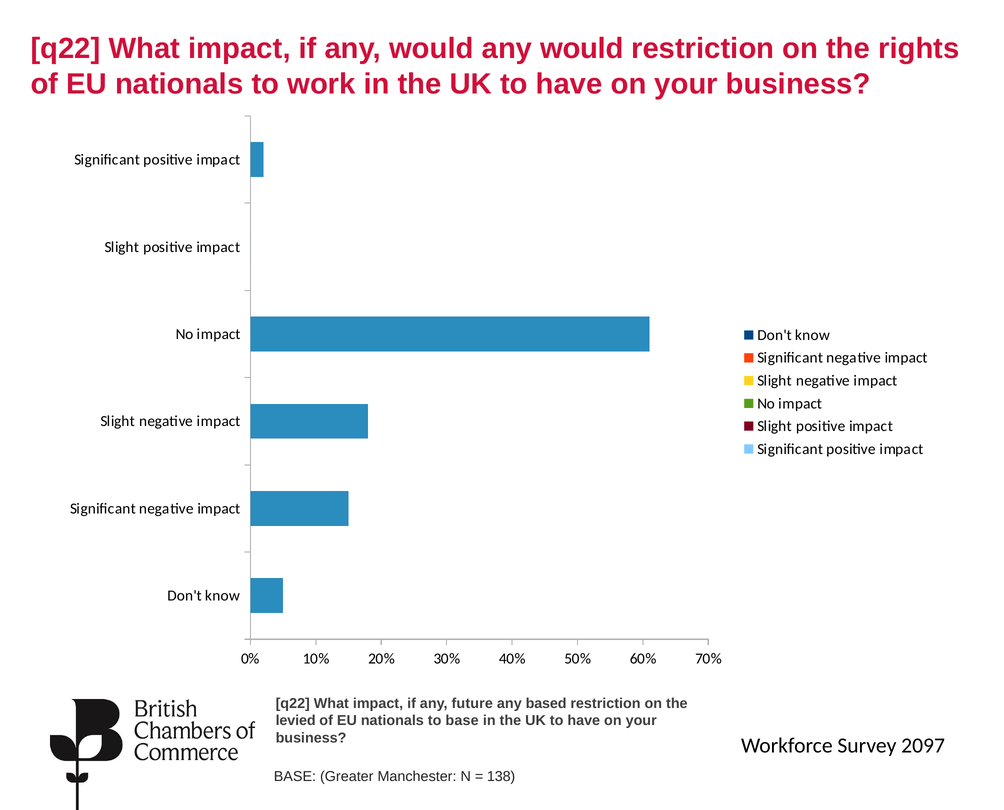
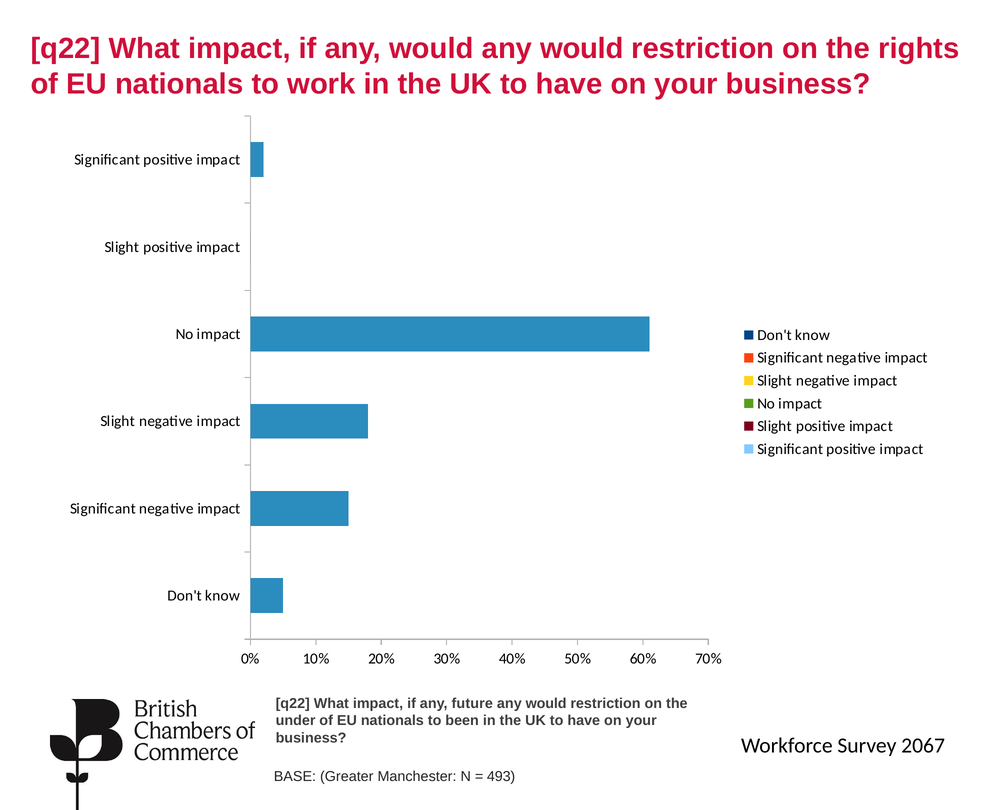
based at (546, 704): based -> would
levied: levied -> under
to base: base -> been
2097: 2097 -> 2067
138: 138 -> 493
